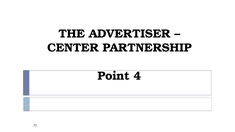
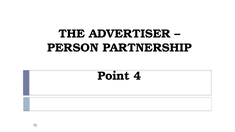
CENTER: CENTER -> PERSON
